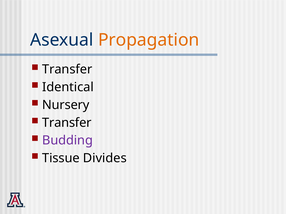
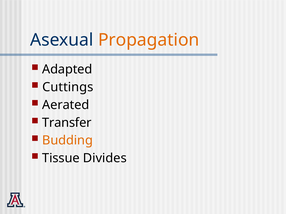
Transfer at (67, 70): Transfer -> Adapted
Identical: Identical -> Cuttings
Nursery: Nursery -> Aerated
Budding colour: purple -> orange
